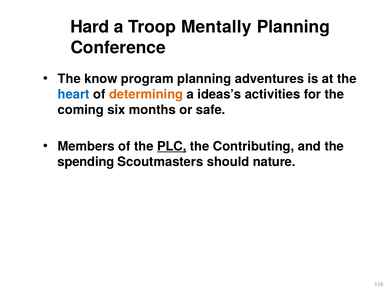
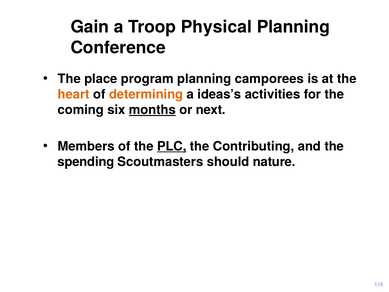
Hard: Hard -> Gain
Mentally: Mentally -> Physical
know: know -> place
adventures: adventures -> camporees
heart colour: blue -> orange
months underline: none -> present
safe: safe -> next
